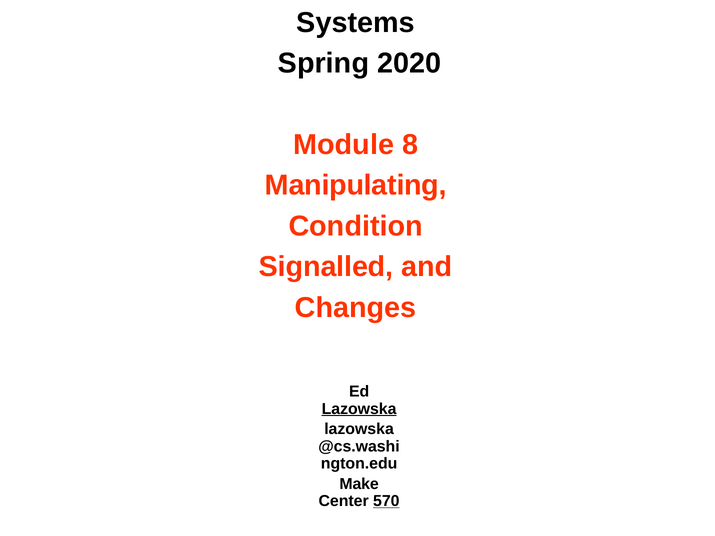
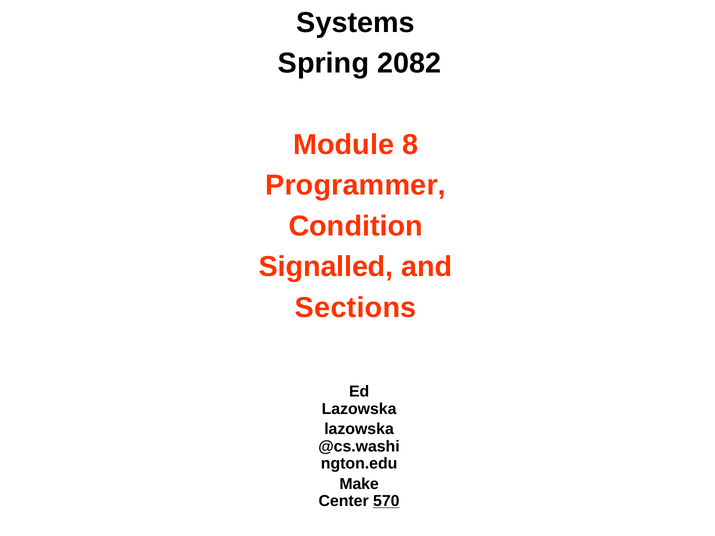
2020: 2020 -> 2082
Manipulating: Manipulating -> Programmer
Changes: Changes -> Sections
Lazowska at (359, 409) underline: present -> none
